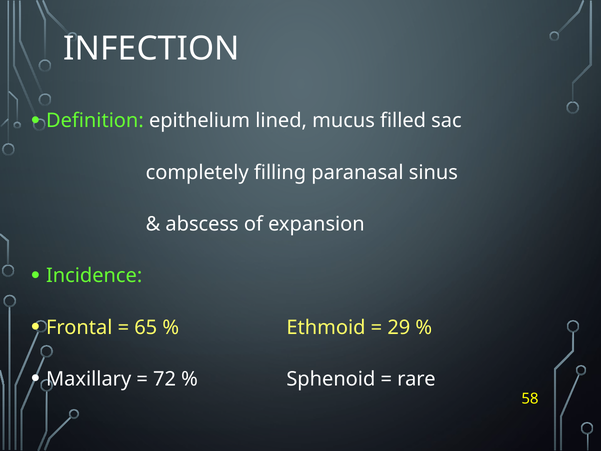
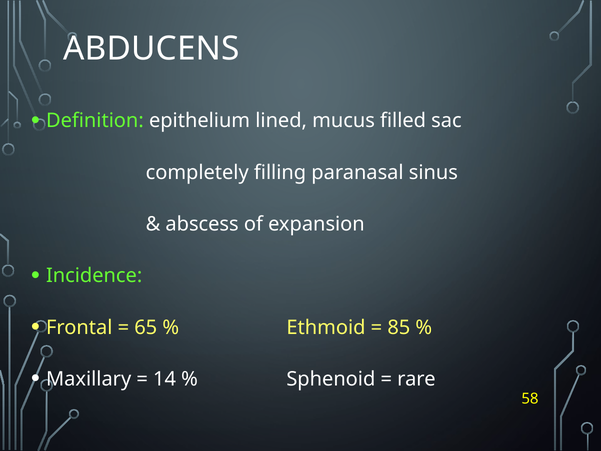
INFECTION: INFECTION -> ABDUCENS
29: 29 -> 85
72: 72 -> 14
